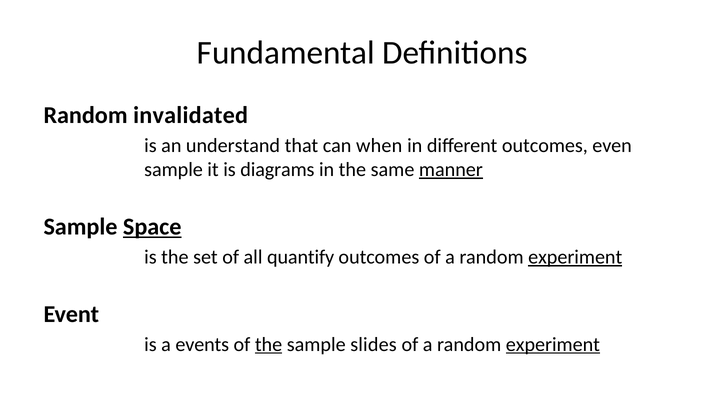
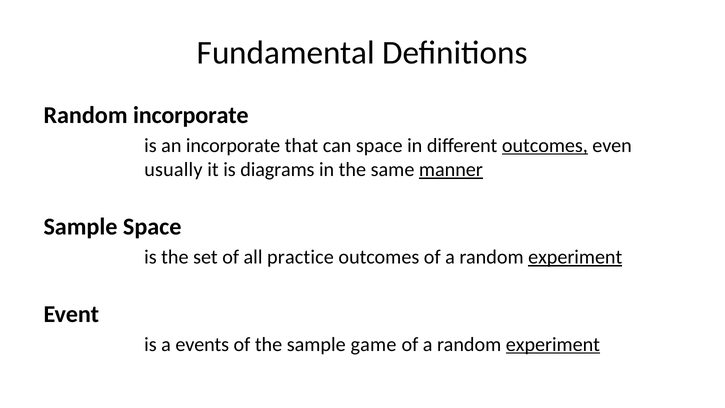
Random invalidated: invalidated -> incorporate
an understand: understand -> incorporate
can when: when -> space
outcomes at (545, 145) underline: none -> present
sample at (174, 169): sample -> usually
Space at (152, 227) underline: present -> none
quantify: quantify -> practice
the at (269, 344) underline: present -> none
slides: slides -> game
